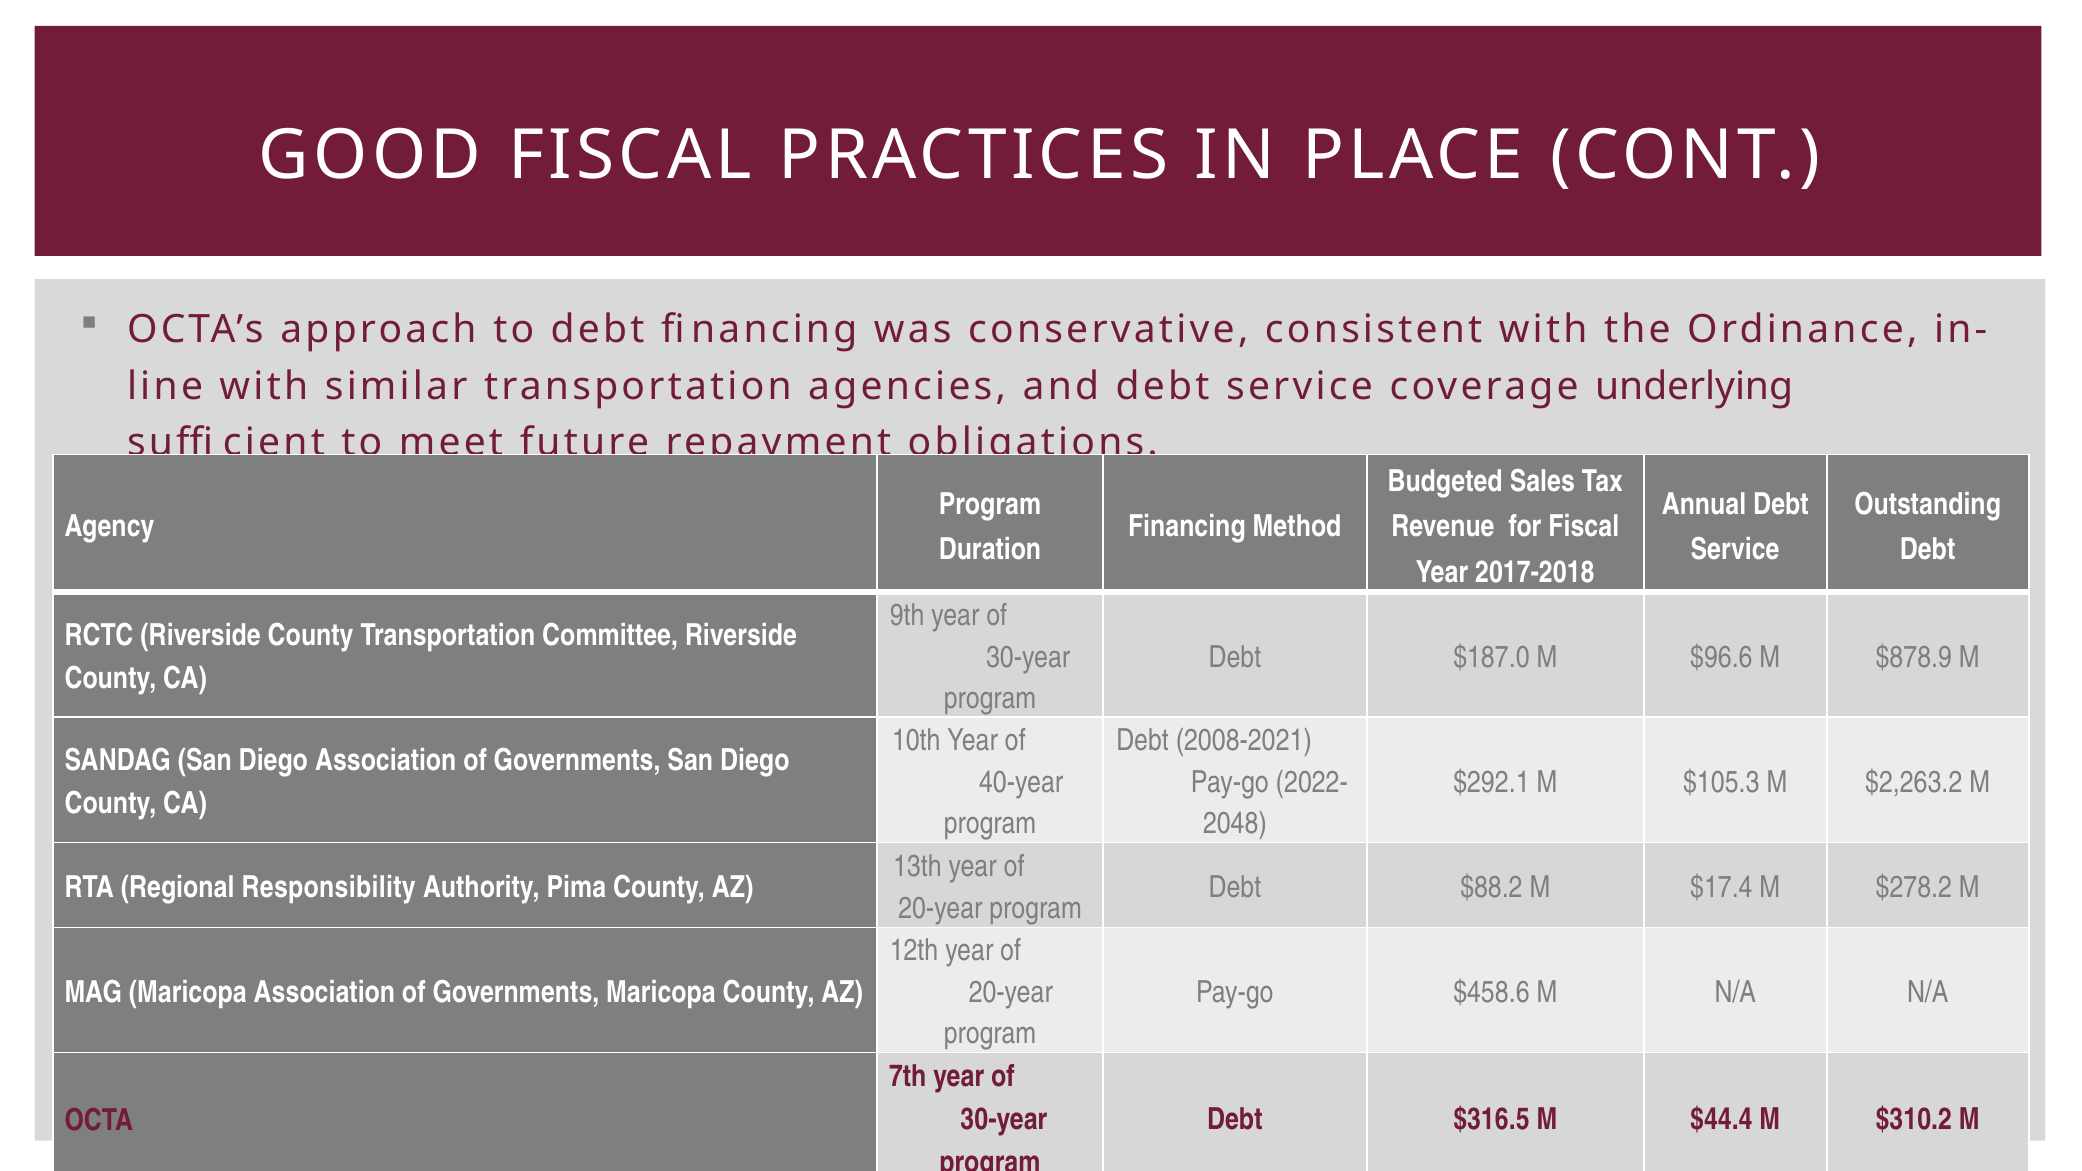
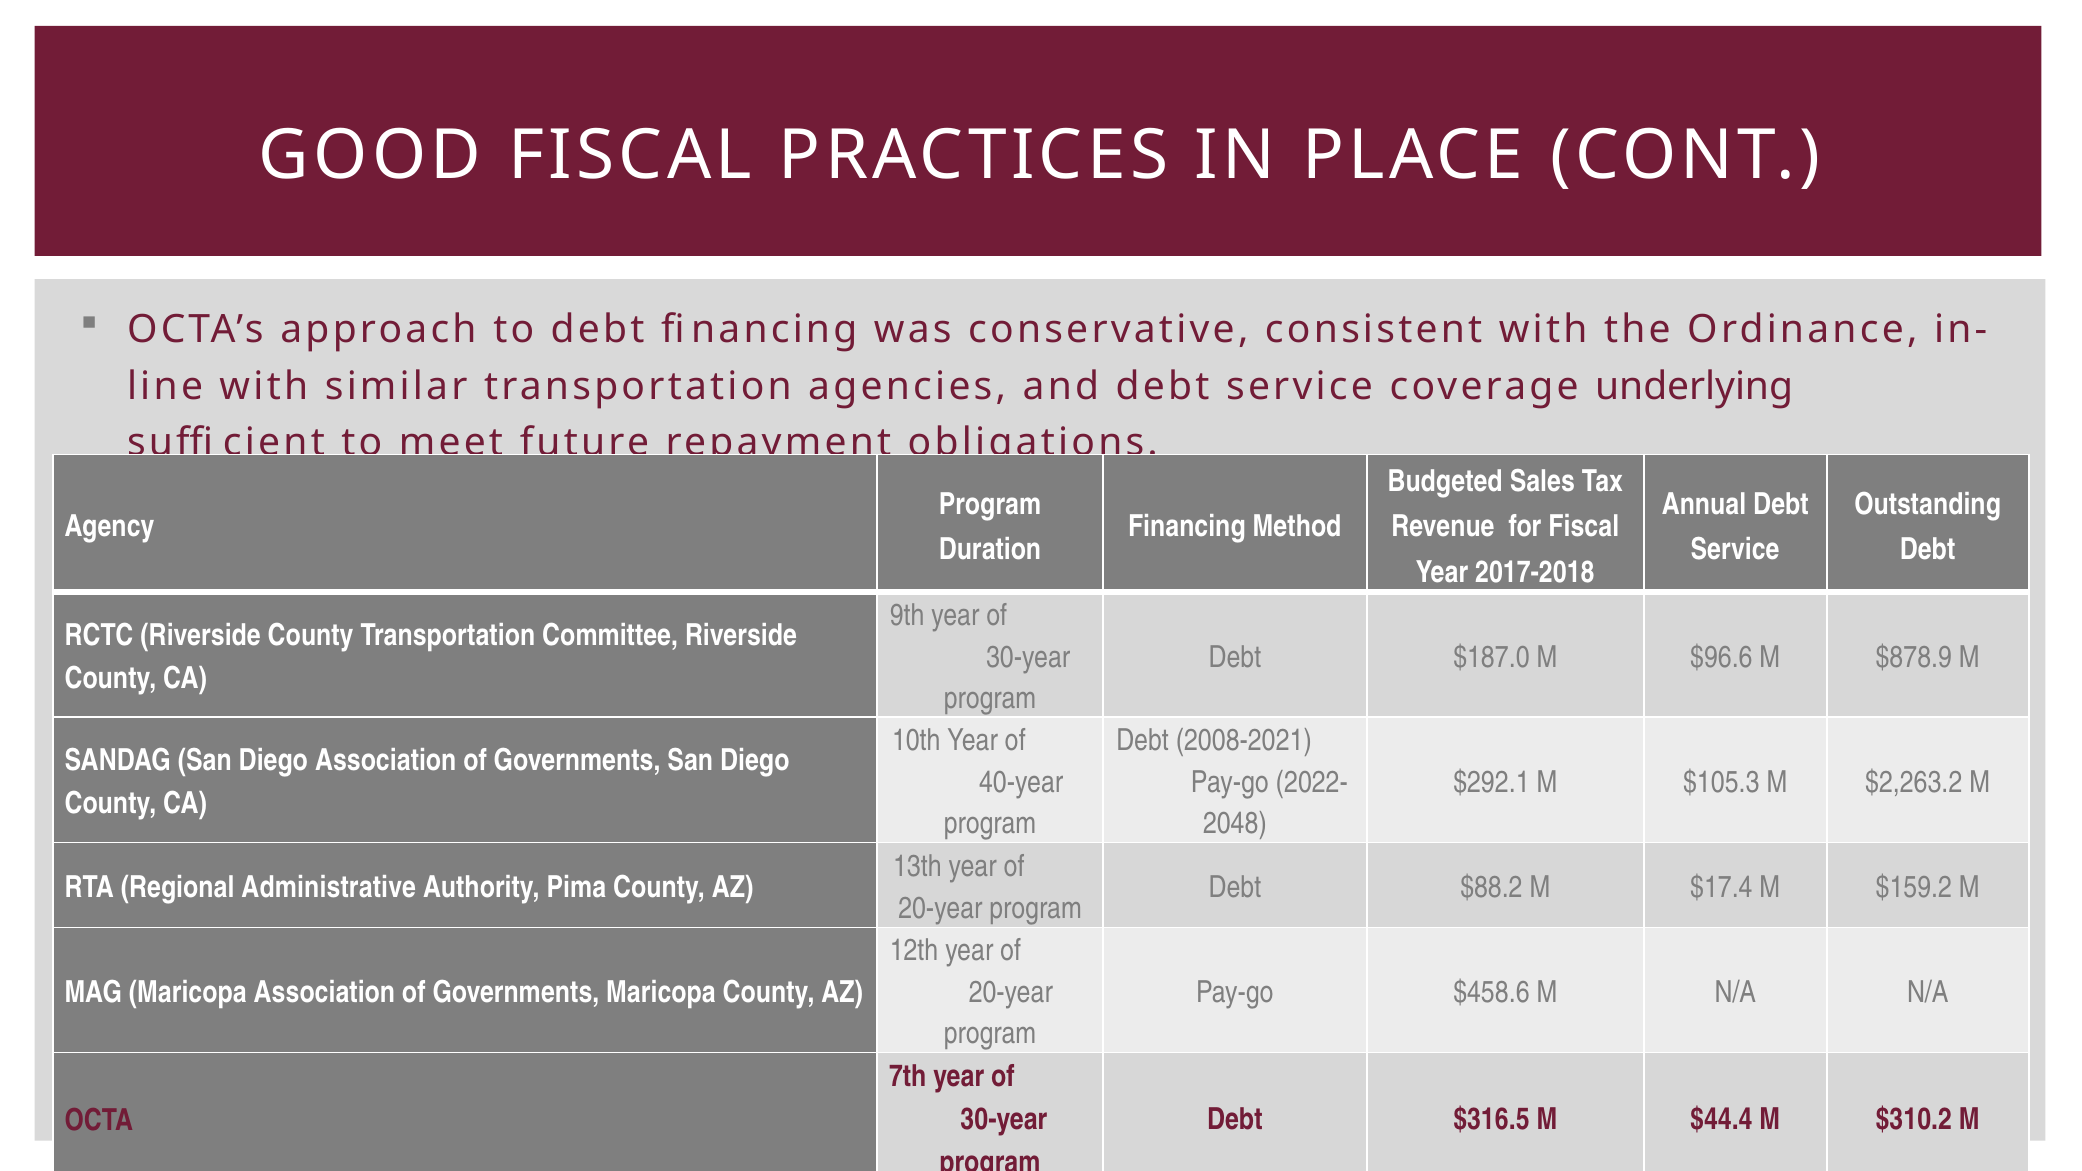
$278.2: $278.2 -> $159.2
Responsibility: Responsibility -> Administrative
